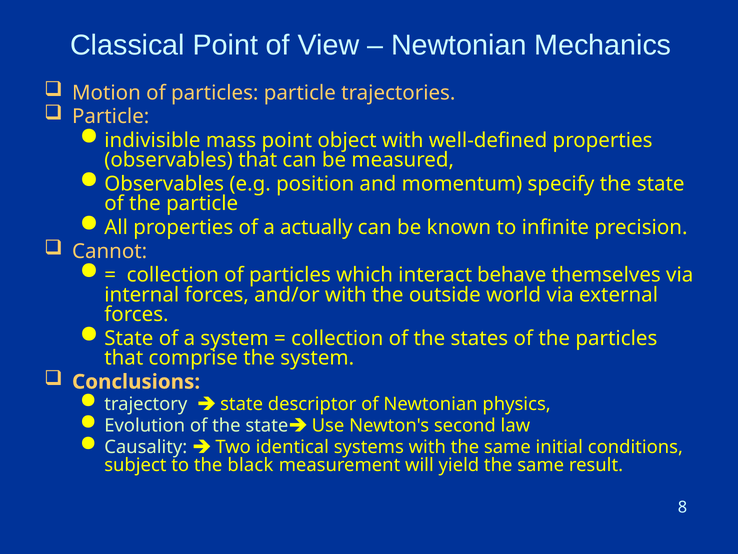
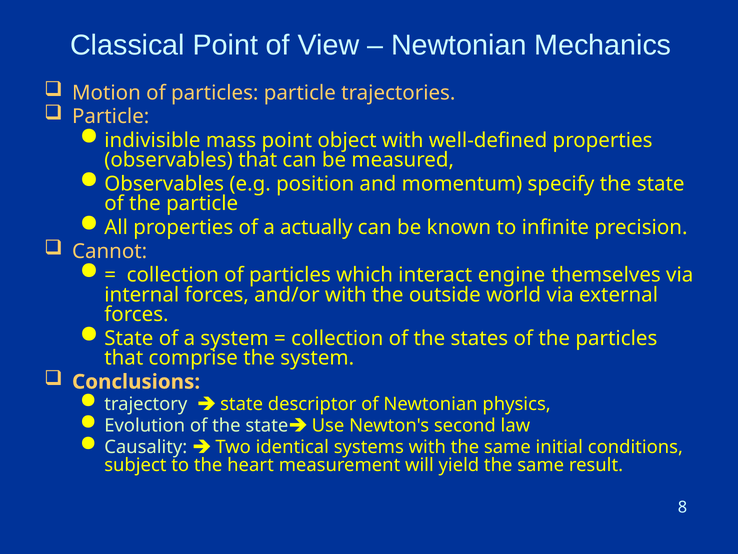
behave: behave -> engine
black: black -> heart
